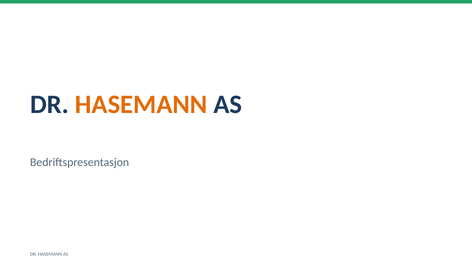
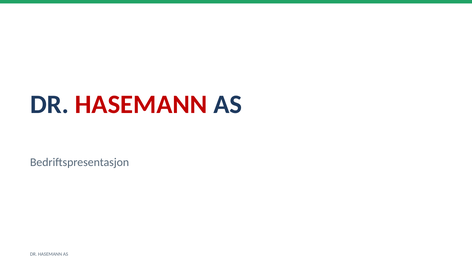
HASEMANN at (141, 105) colour: orange -> red
